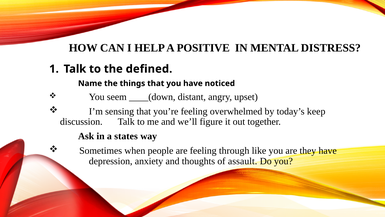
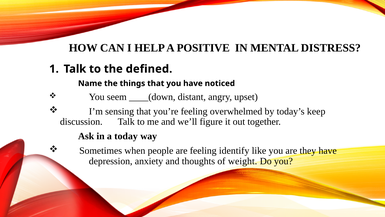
states: states -> today
through: through -> identify
assault: assault -> weight
